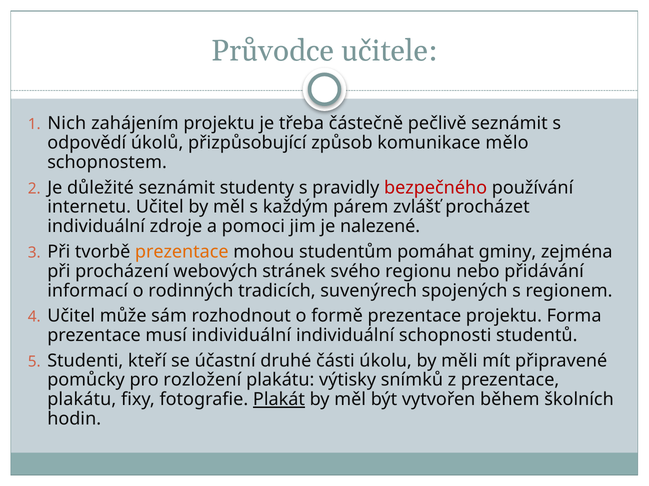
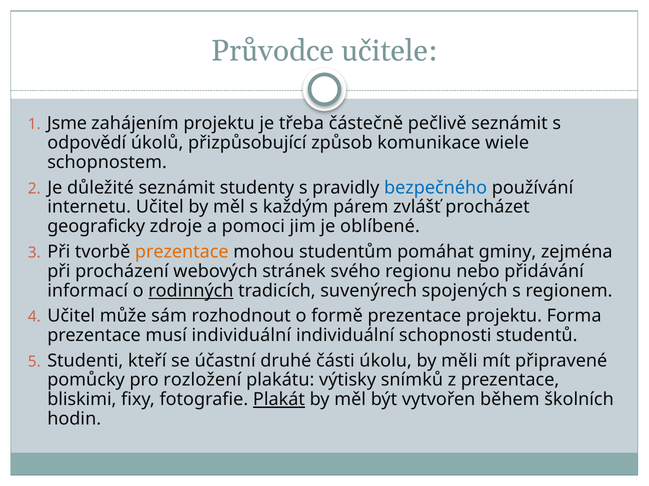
Nich: Nich -> Jsme
mělo: mělo -> wiele
bezpečného colour: red -> blue
individuální at (96, 227): individuální -> geograficky
nalezené: nalezené -> oblíbené
rodinných underline: none -> present
plakátu at (82, 400): plakátu -> bliskimi
